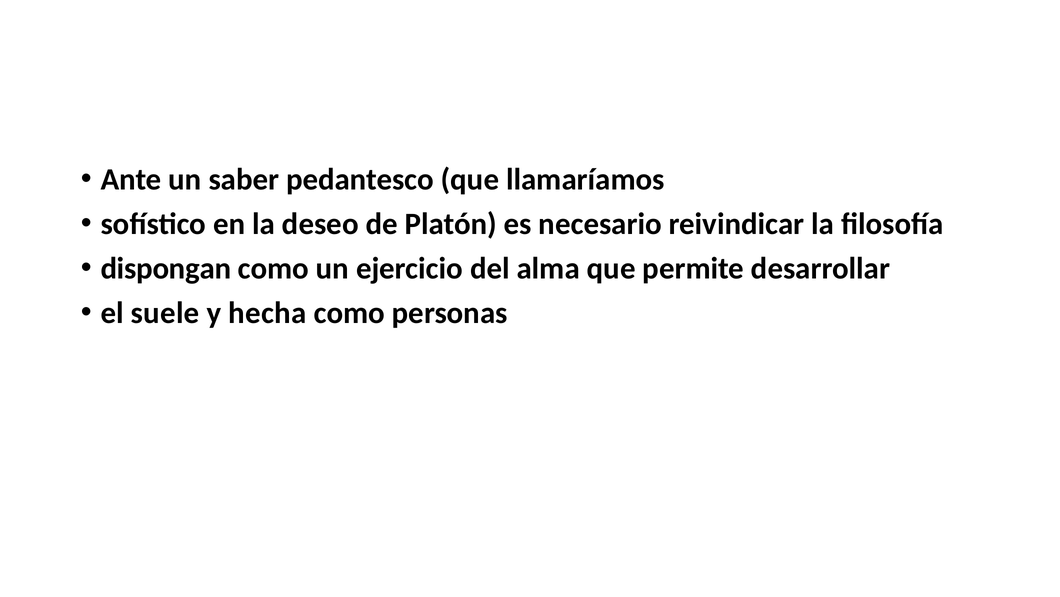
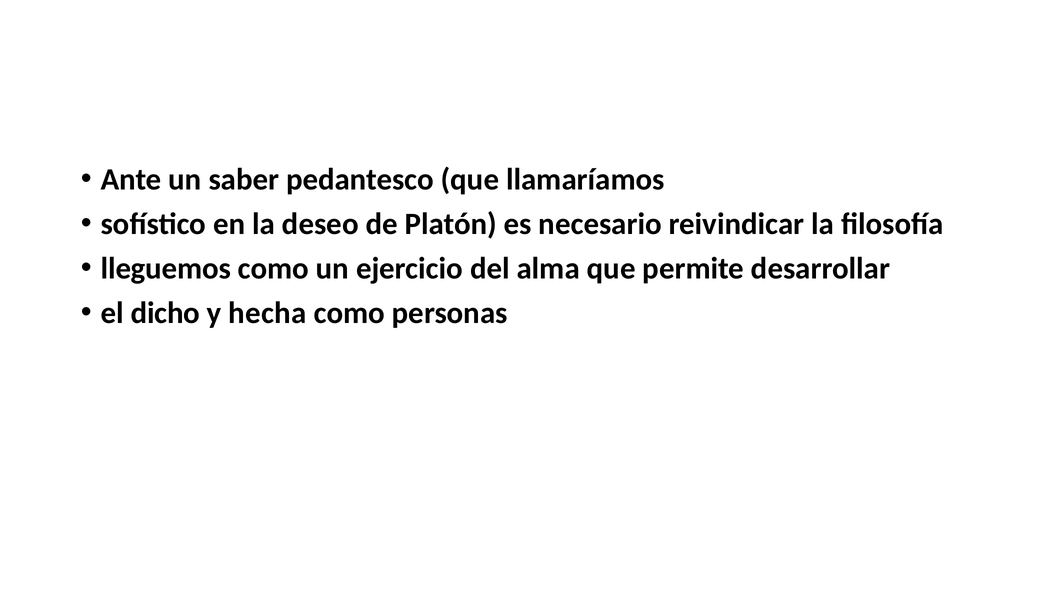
dispongan: dispongan -> lleguemos
suele: suele -> dicho
